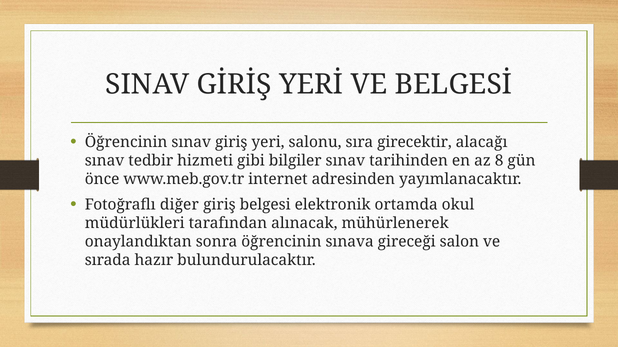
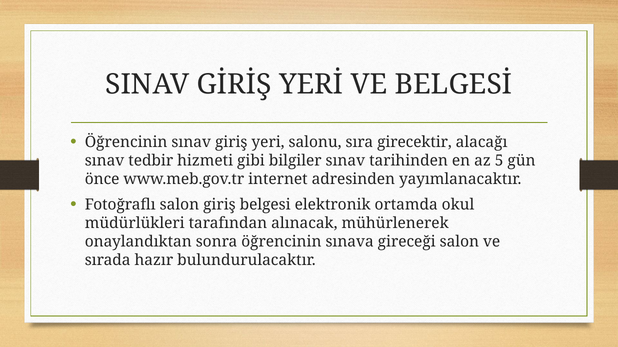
8: 8 -> 5
Fotoğraflı diğer: diğer -> salon
